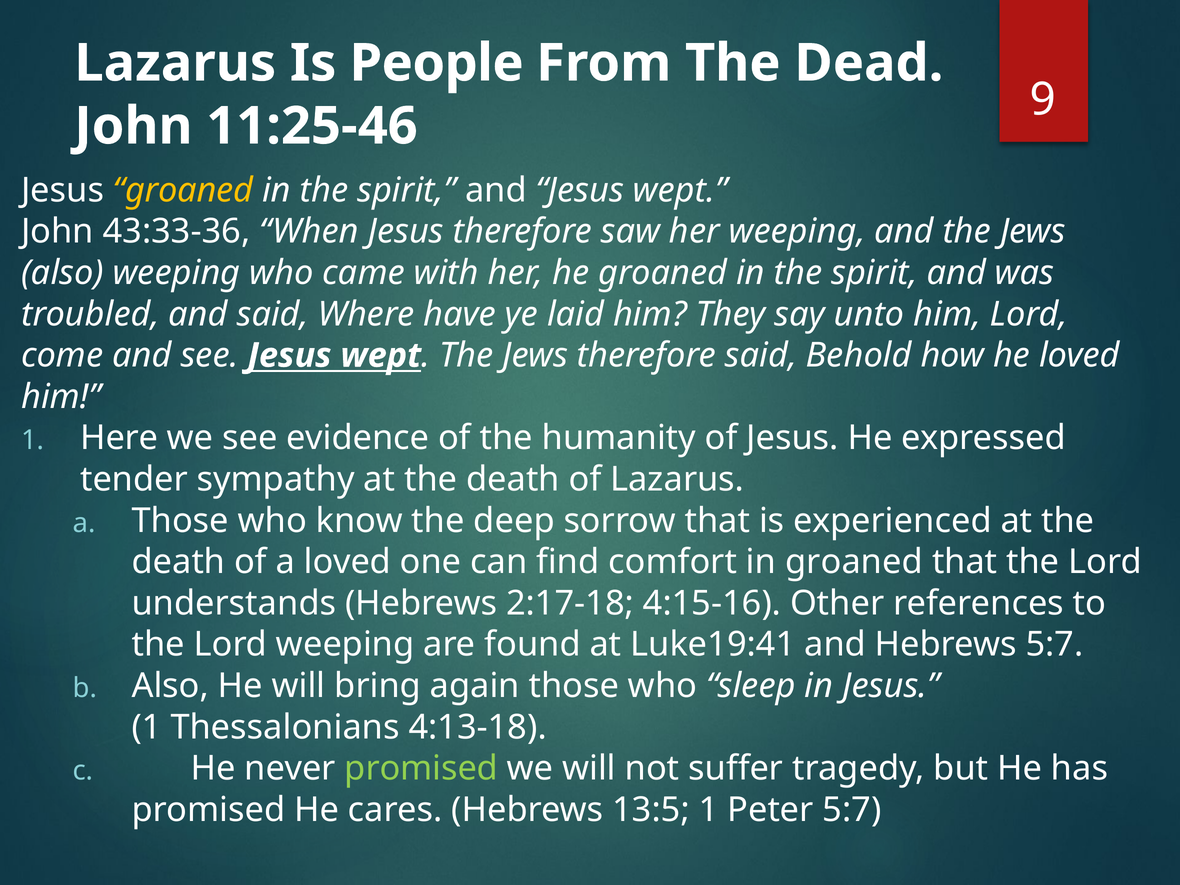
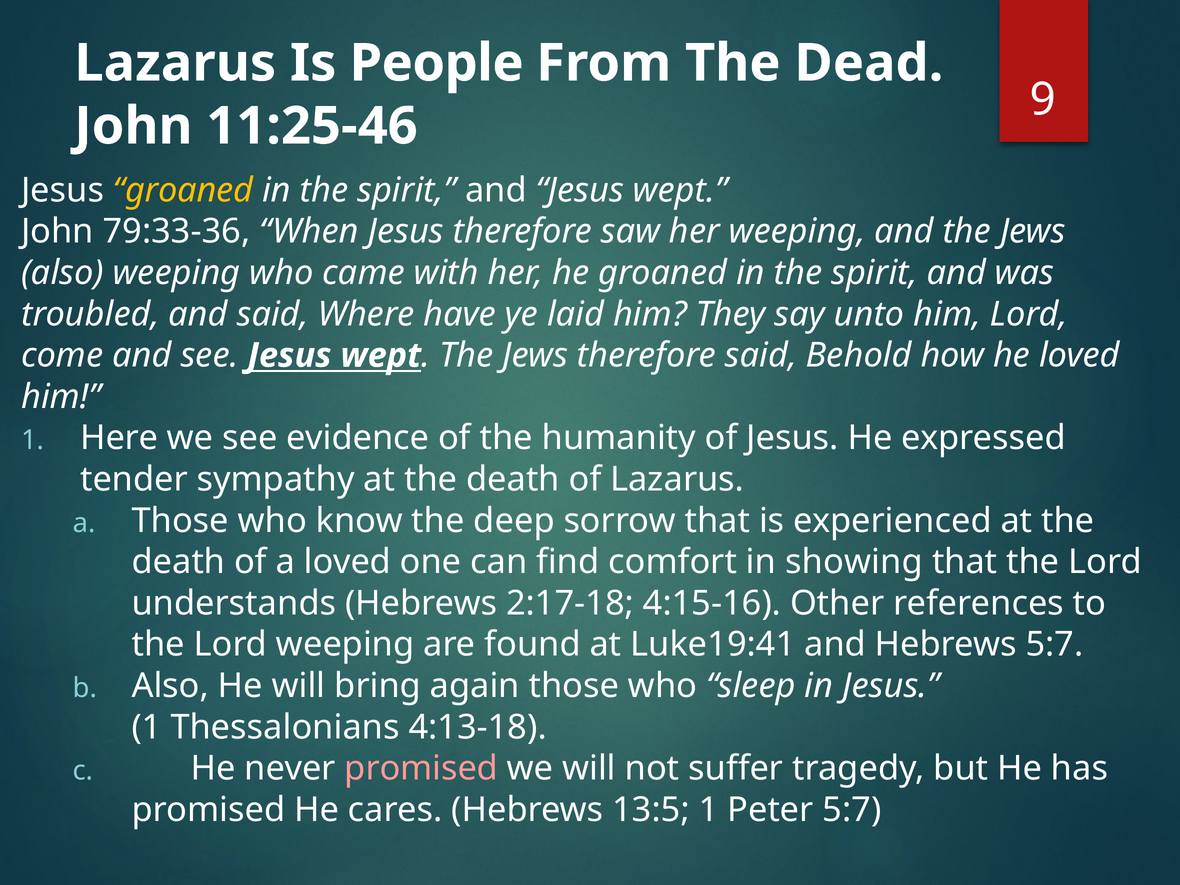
43:33-36: 43:33-36 -> 79:33-36
in groaned: groaned -> showing
promised at (421, 768) colour: light green -> pink
